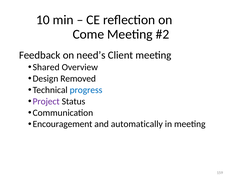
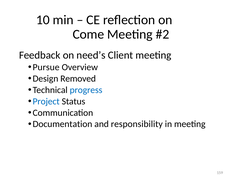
Shared: Shared -> Pursue
Project colour: purple -> blue
Encouragement: Encouragement -> Documentation
automatically: automatically -> responsibility
